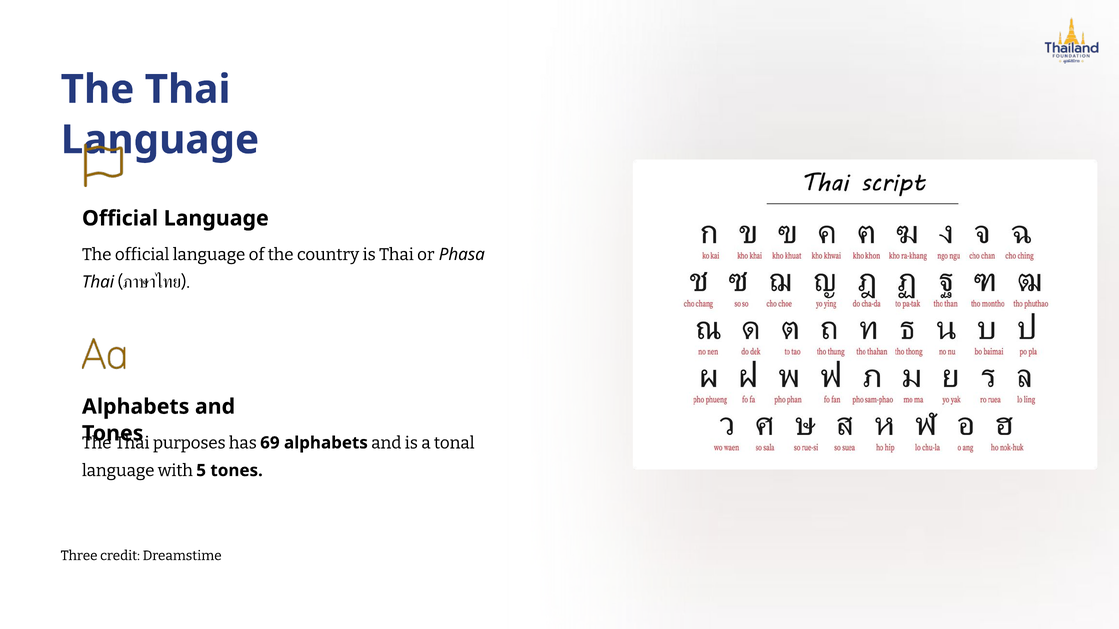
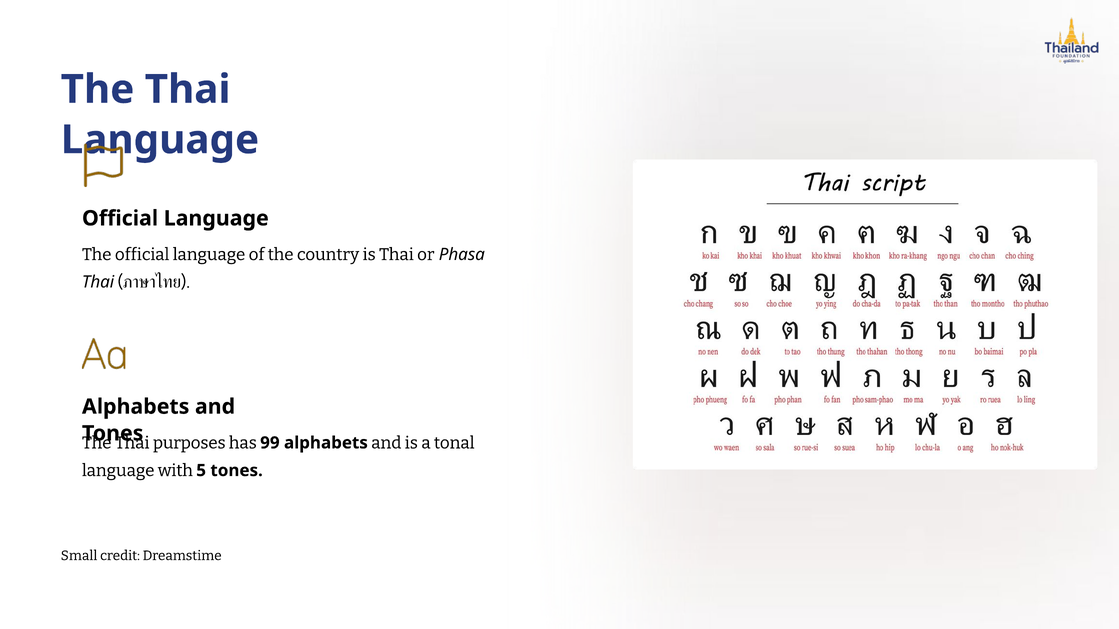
69: 69 -> 99
Three: Three -> Small
